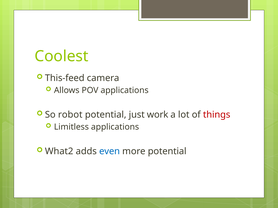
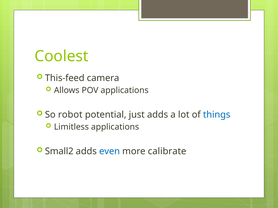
just work: work -> adds
things colour: red -> blue
What2: What2 -> Small2
more potential: potential -> calibrate
